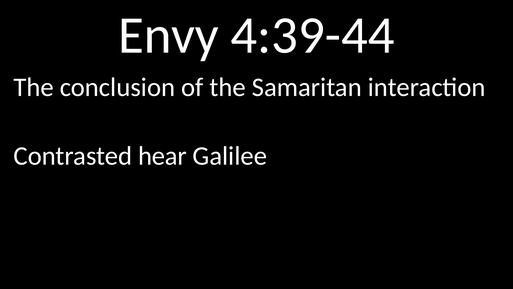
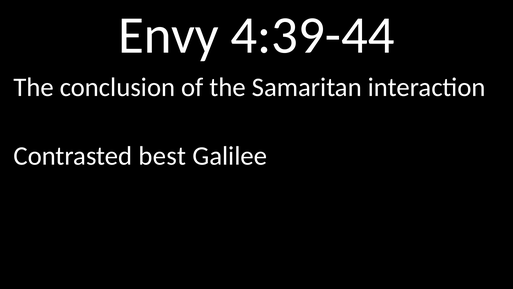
hear: hear -> best
